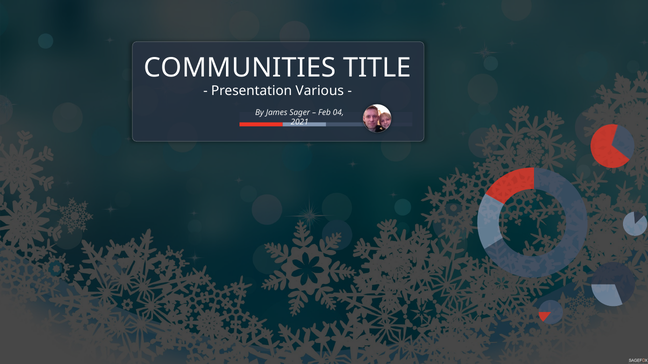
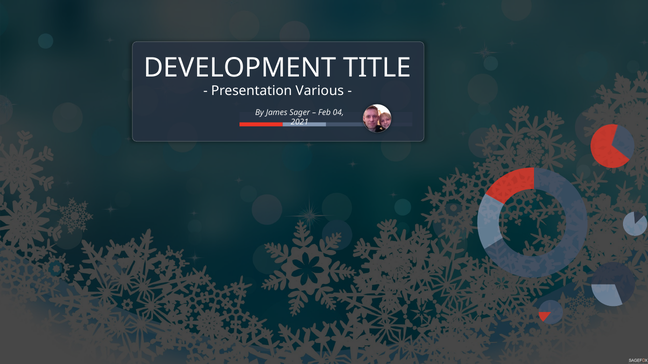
COMMUNITIES: COMMUNITIES -> DEVELOPMENT
